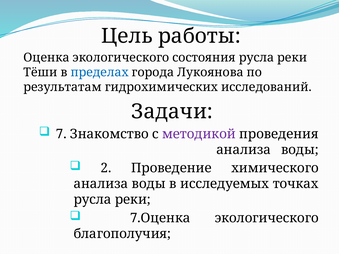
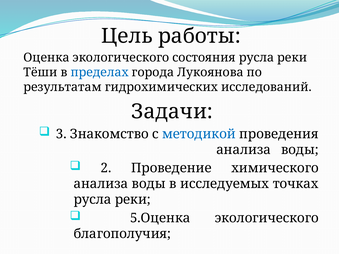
7: 7 -> 3
методикой colour: purple -> blue
7.Оценка: 7.Оценка -> 5.Оценка
